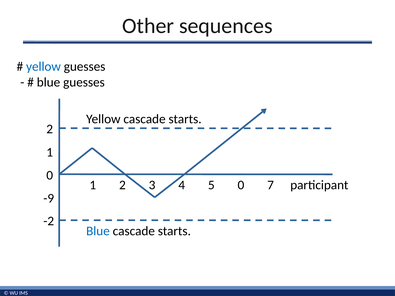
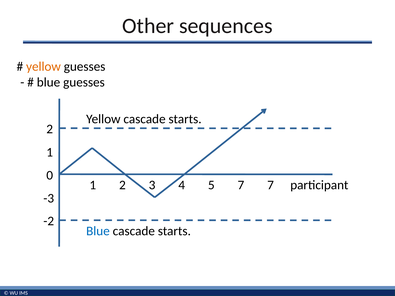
yellow at (43, 67) colour: blue -> orange
5 0: 0 -> 7
-9: -9 -> -3
